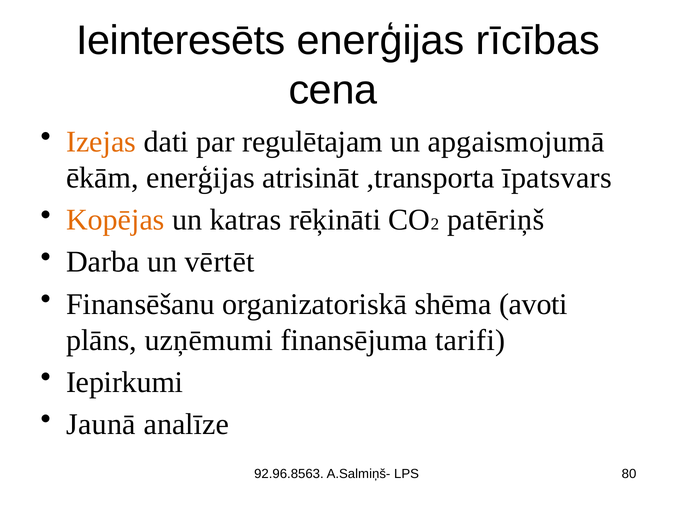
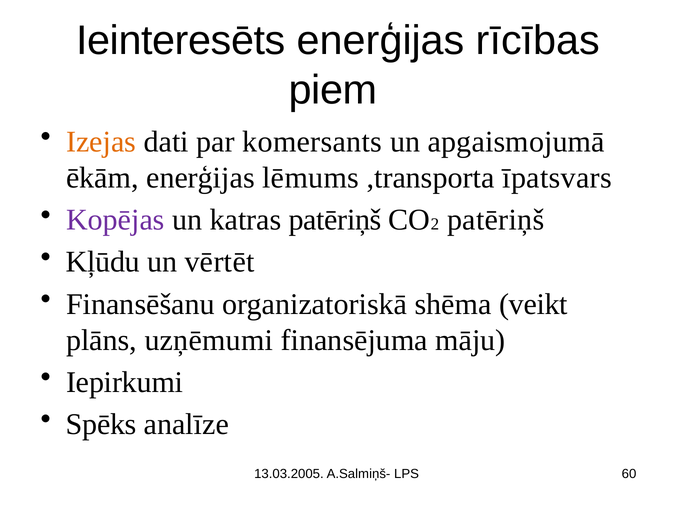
cena: cena -> piem
regulētajam: regulētajam -> komersants
atrisināt: atrisināt -> lēmums
Kopējas colour: orange -> purple
katras rēķināti: rēķināti -> patēriņš
Darba: Darba -> Kļūdu
avoti: avoti -> veikt
tarifi: tarifi -> māju
Jaunā: Jaunā -> Spēks
92.96.8563: 92.96.8563 -> 13.03.2005
80: 80 -> 60
